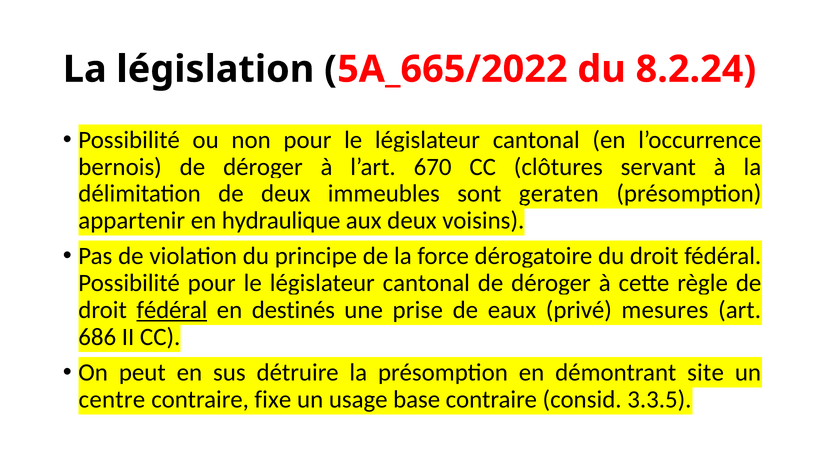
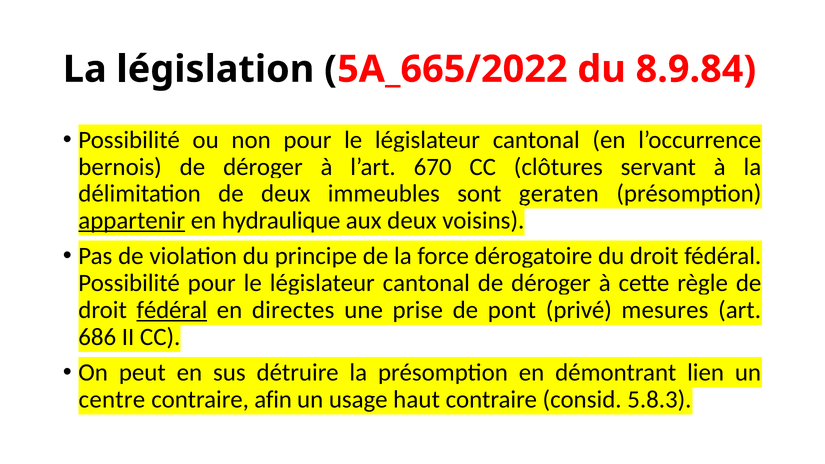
8.2.24: 8.2.24 -> 8.9.84
appartenir underline: none -> present
destinés: destinés -> directes
eaux: eaux -> pont
site: site -> lien
fixe: fixe -> afin
base: base -> haut
3.3.5: 3.3.5 -> 5.8.3
